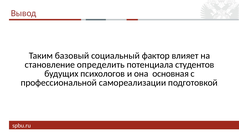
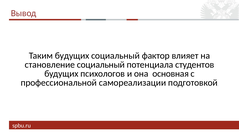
Таким базовый: базовый -> будущих
становление определить: определить -> социальный
